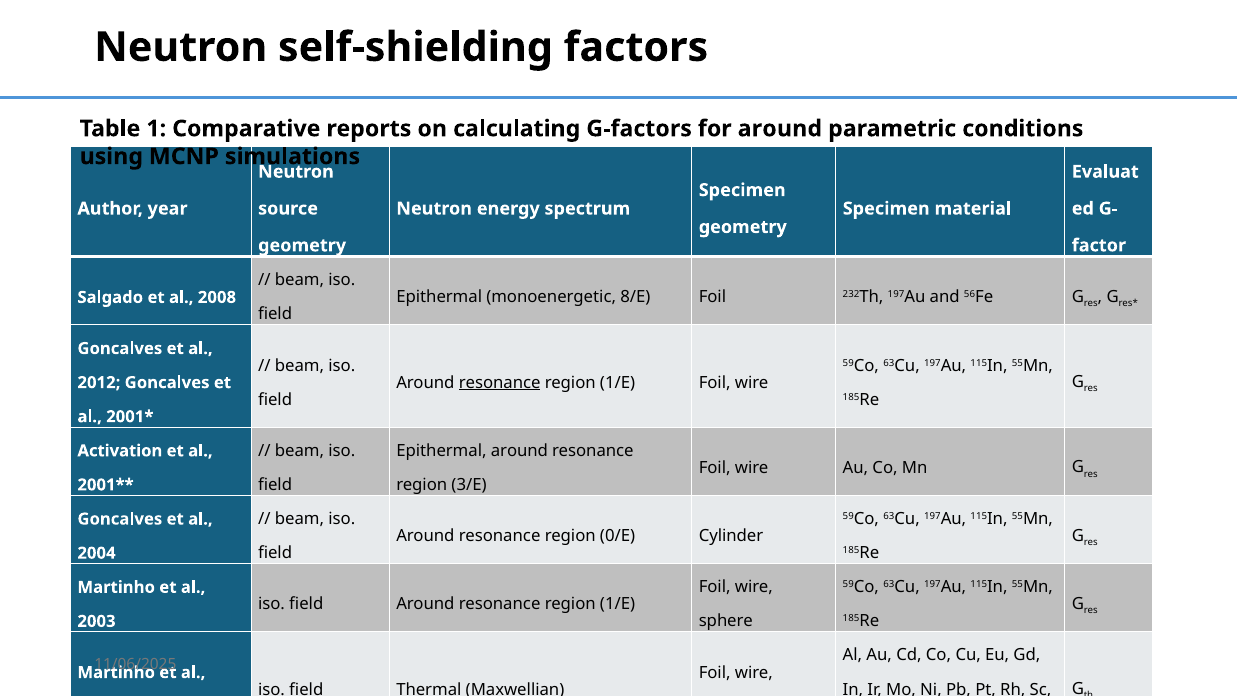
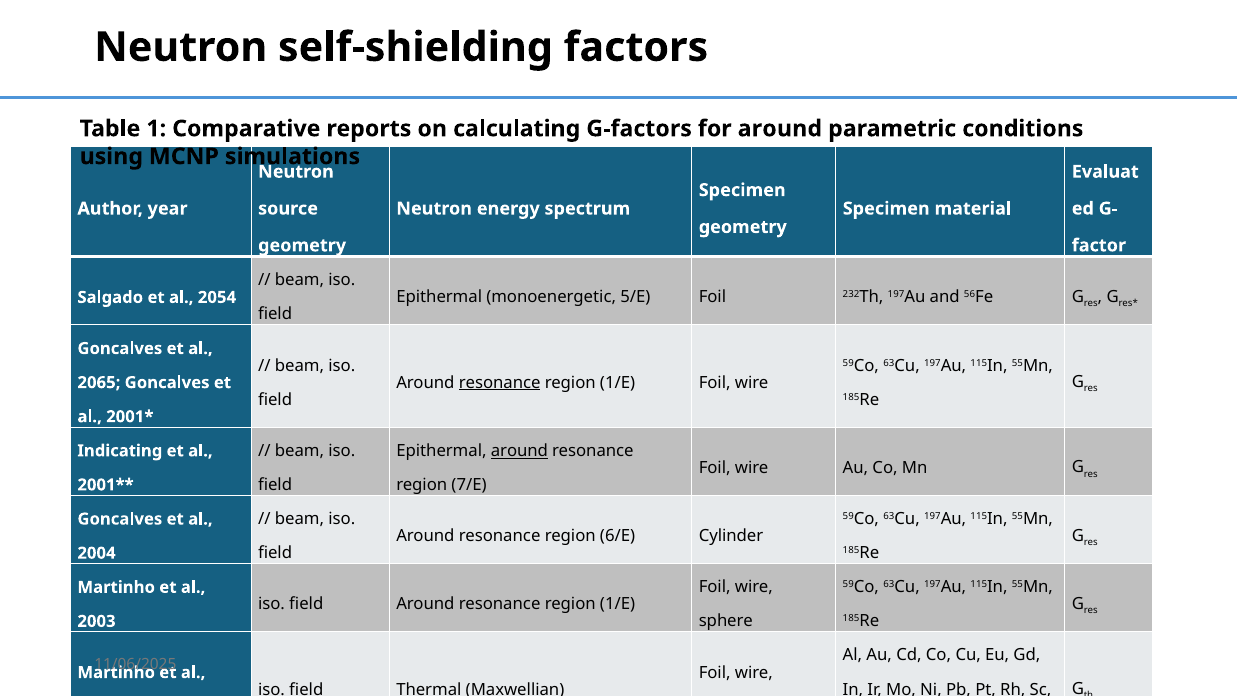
8/E: 8/E -> 5/E
2008: 2008 -> 2054
2012: 2012 -> 2065
around at (519, 451) underline: none -> present
Activation: Activation -> Indicating
3/E: 3/E -> 7/E
0/E: 0/E -> 6/E
